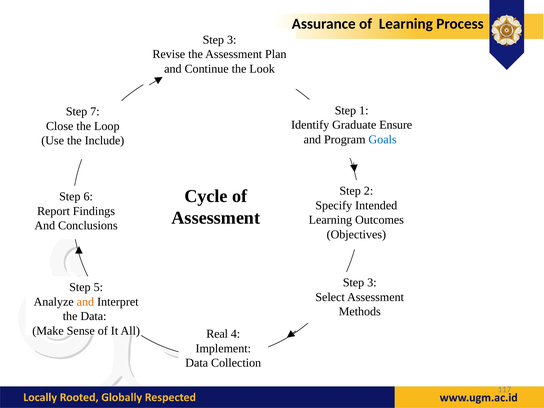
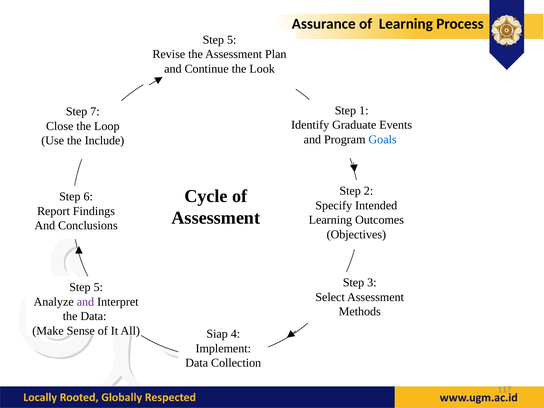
3 at (232, 40): 3 -> 5
Ensure: Ensure -> Events
and at (85, 302) colour: orange -> purple
Real: Real -> Siap
